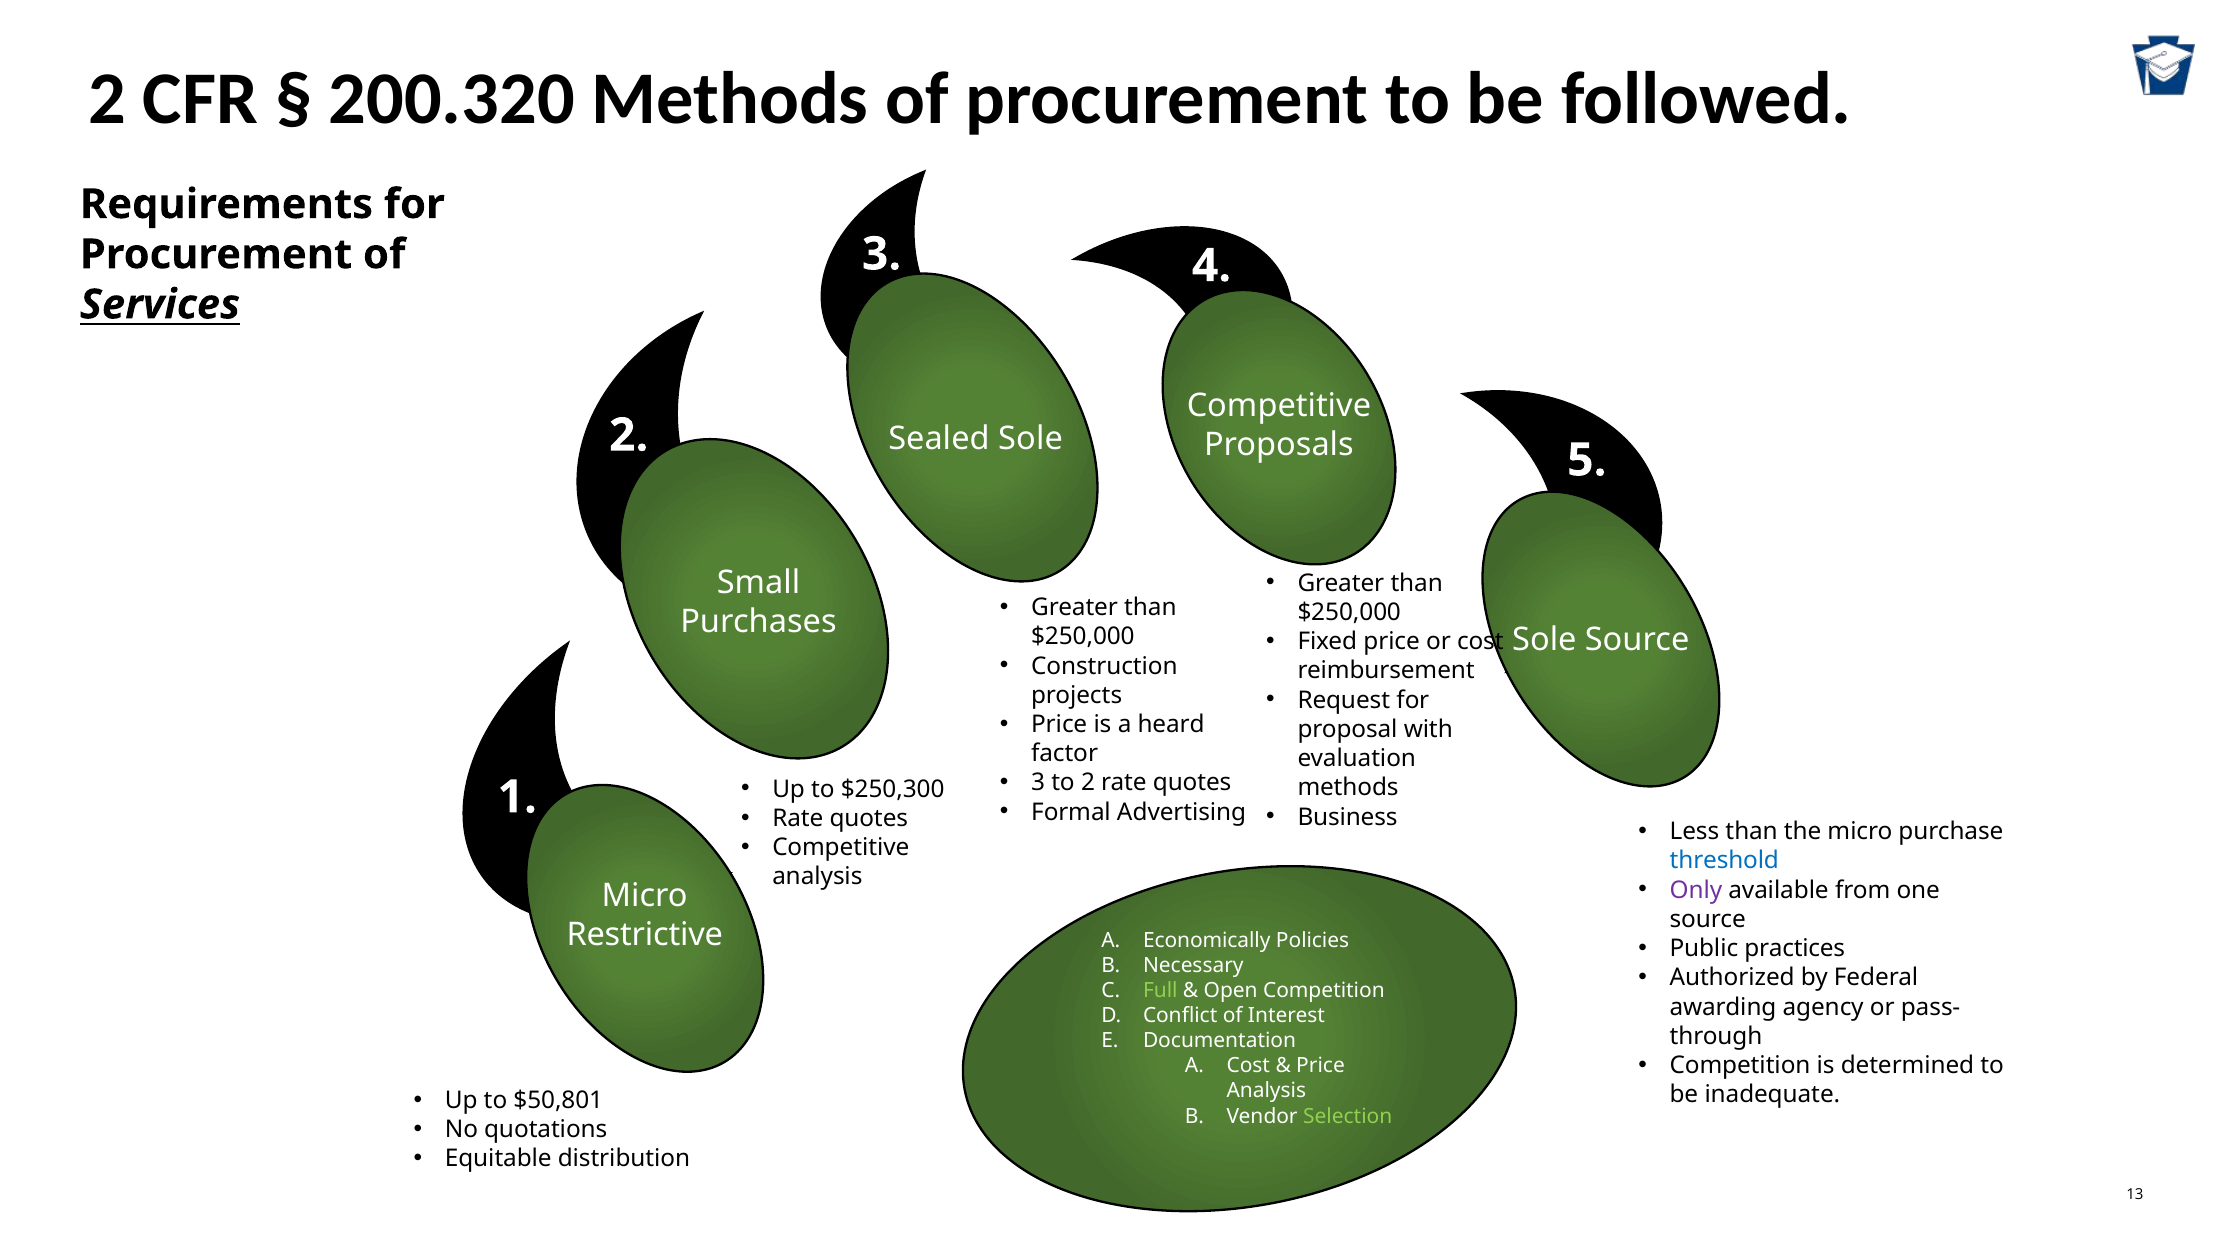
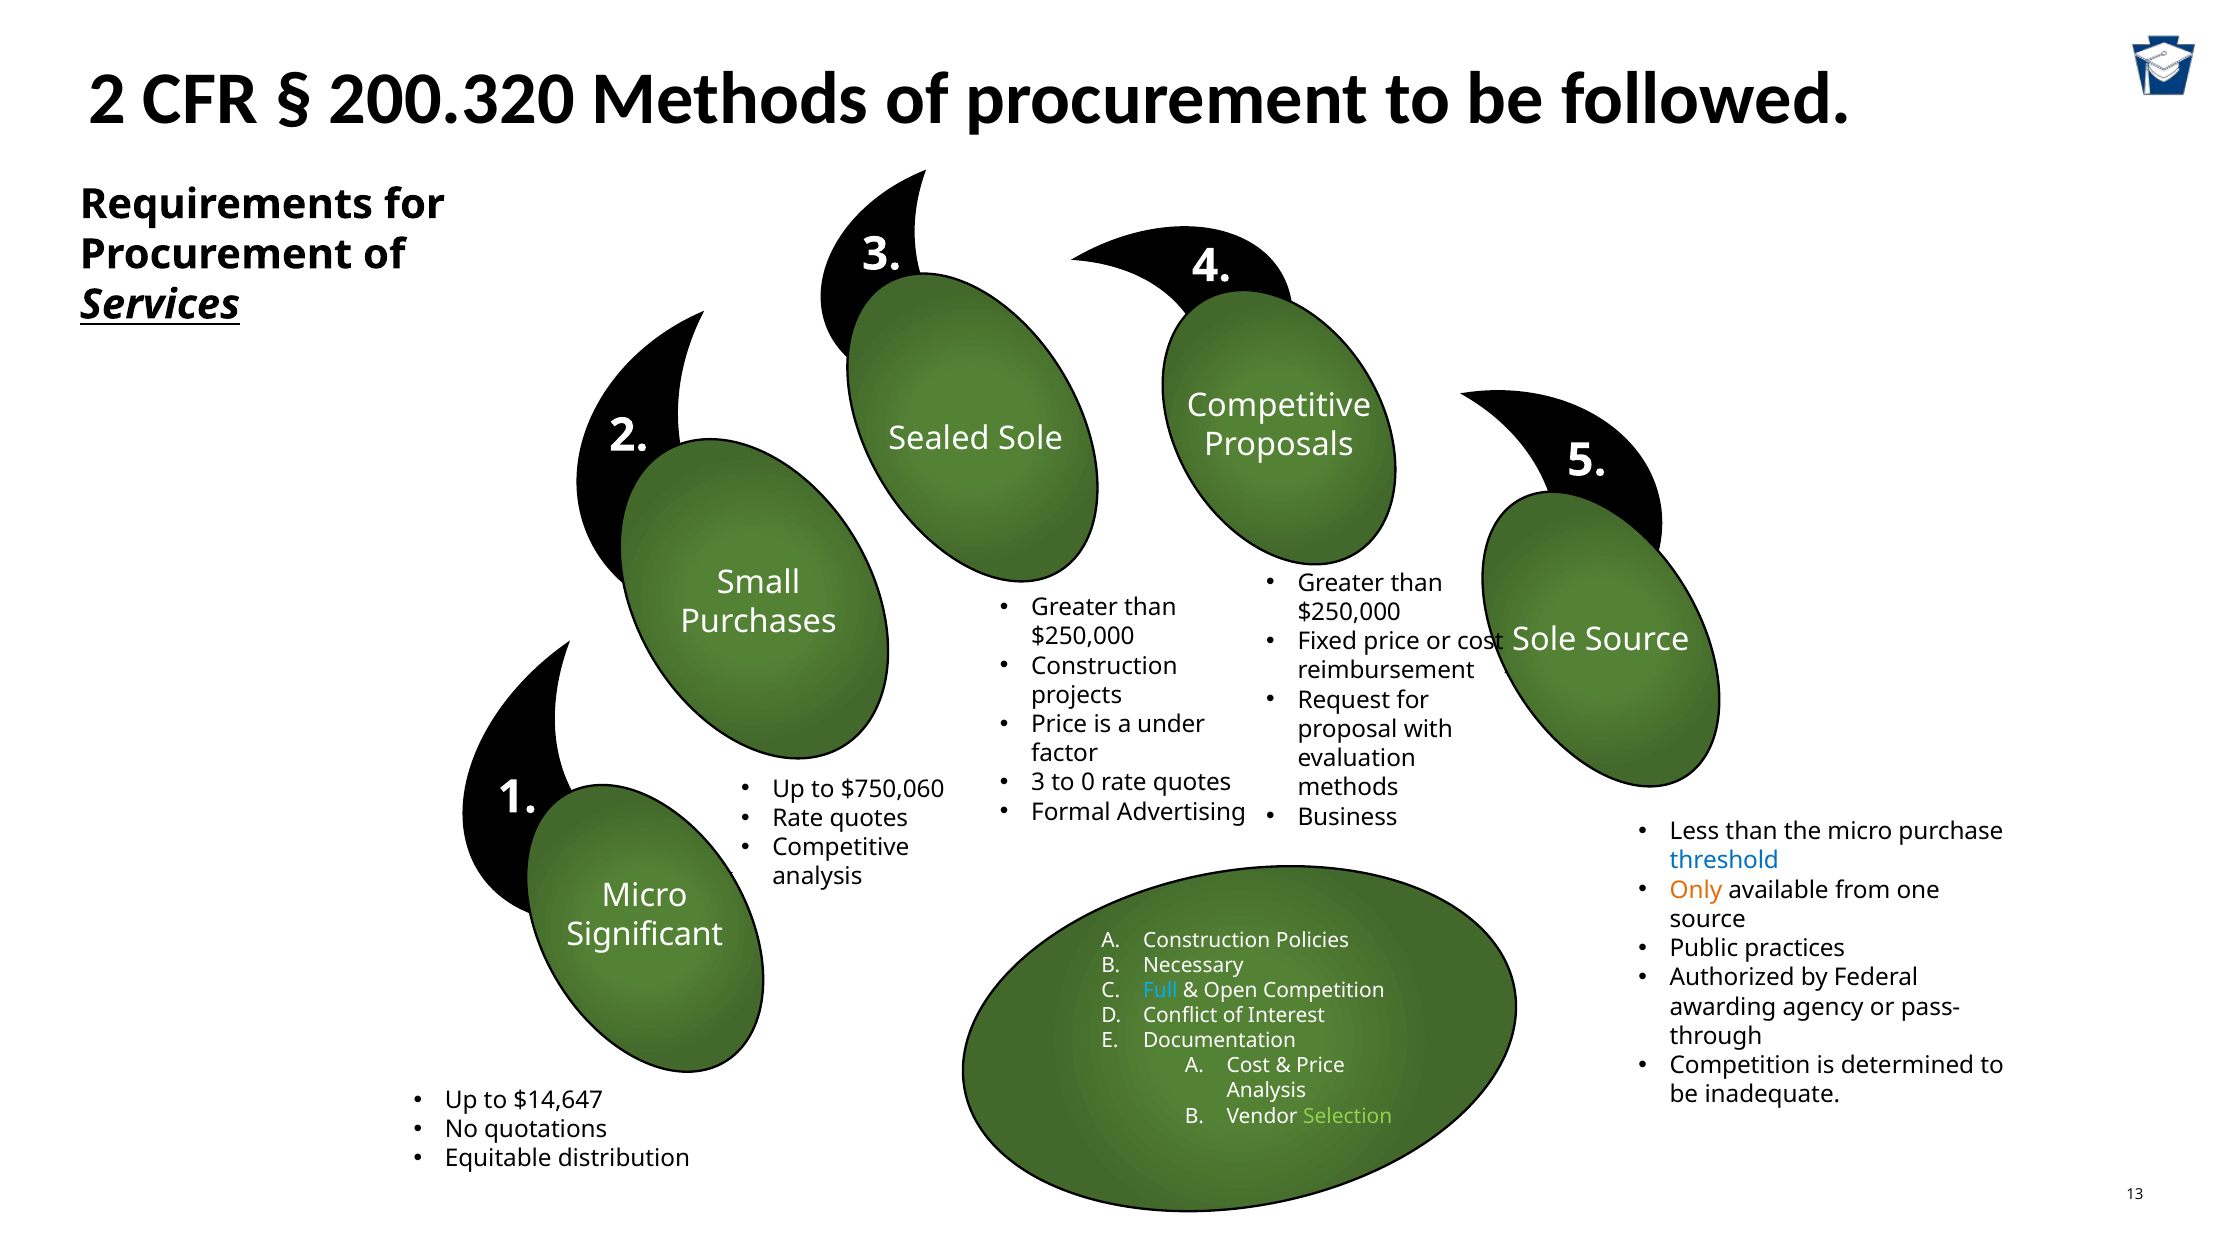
heard: heard -> under
to 2: 2 -> 0
$250,300: $250,300 -> $750,060
Only colour: purple -> orange
Restrictive: Restrictive -> Significant
A Economically: Economically -> Construction
Full colour: light green -> light blue
$50,801: $50,801 -> $14,647
